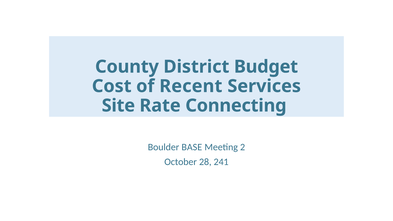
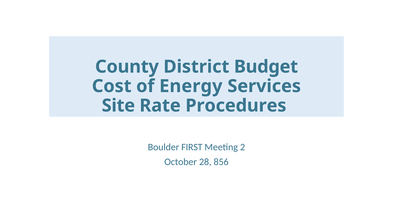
Recent: Recent -> Energy
Connecting: Connecting -> Procedures
BASE: BASE -> FIRST
241: 241 -> 856
